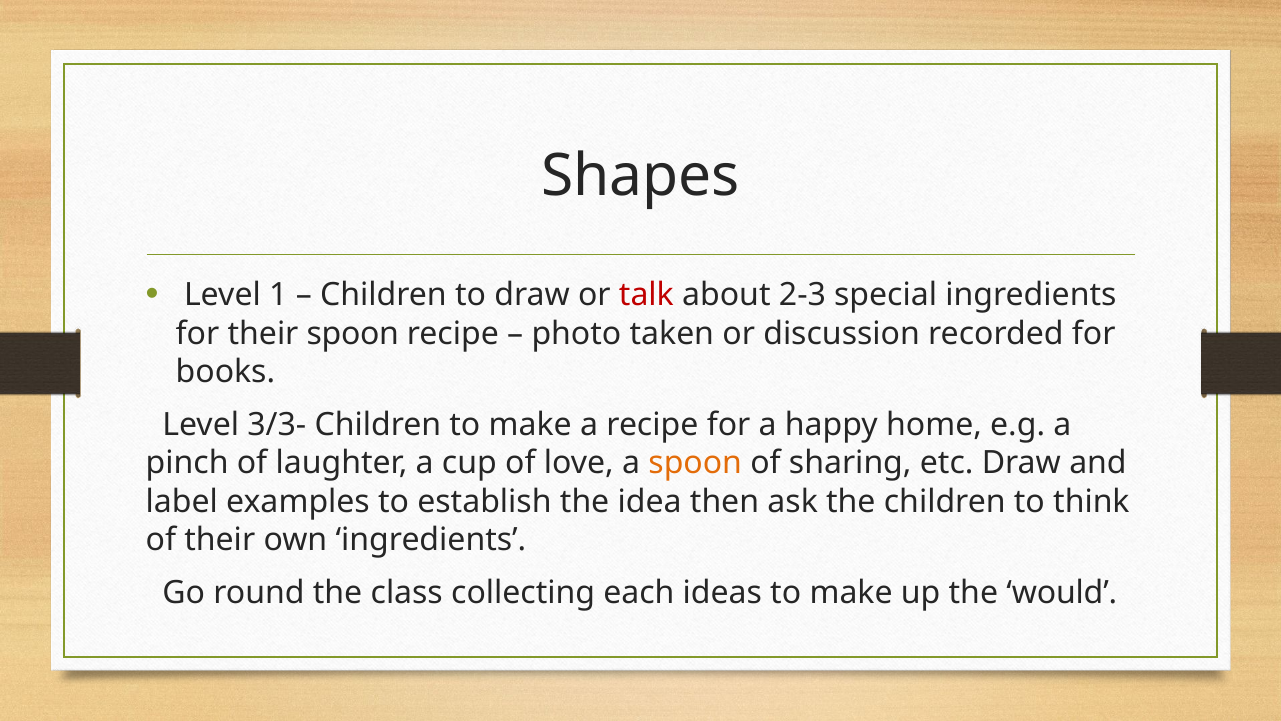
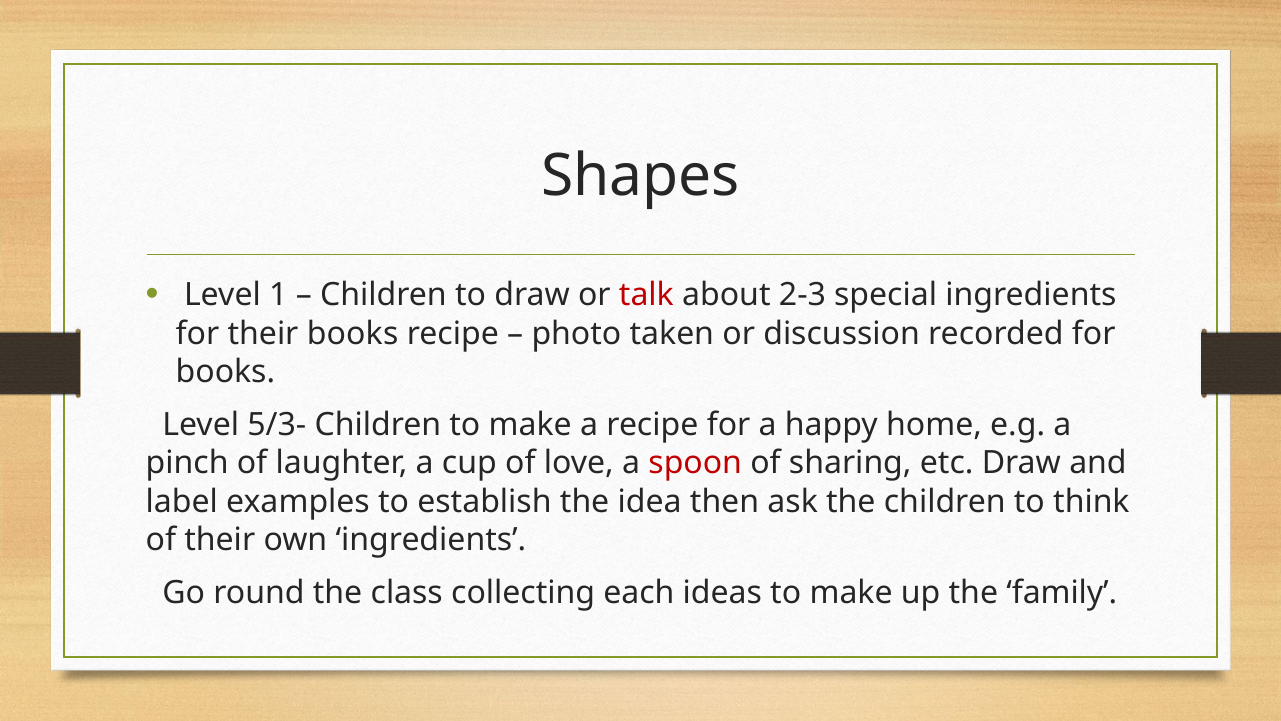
their spoon: spoon -> books
3/3-: 3/3- -> 5/3-
spoon at (695, 463) colour: orange -> red
would: would -> family
